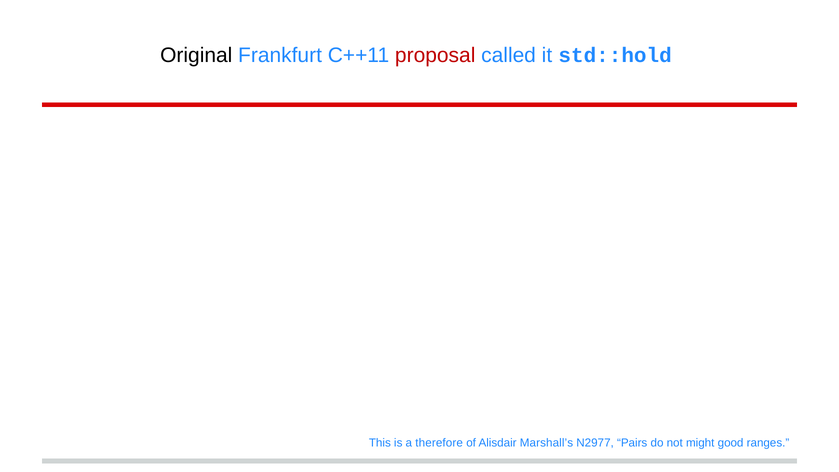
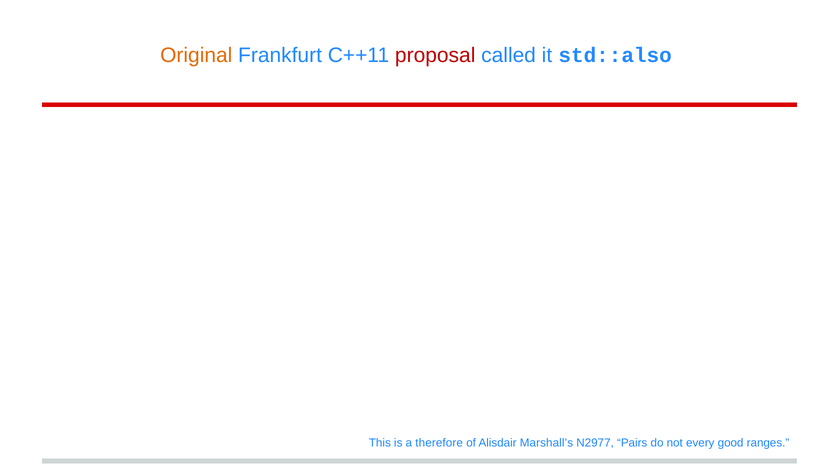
Original colour: black -> orange
std::hold: std::hold -> std::also
might: might -> every
